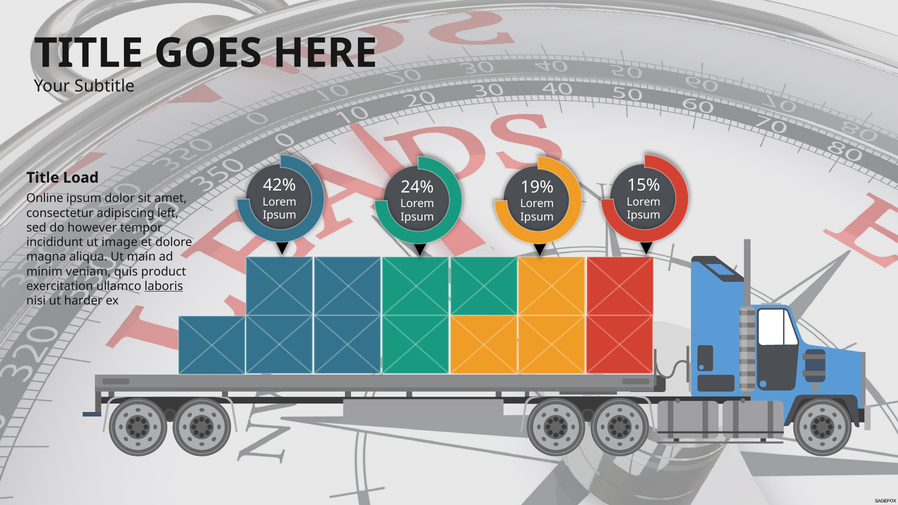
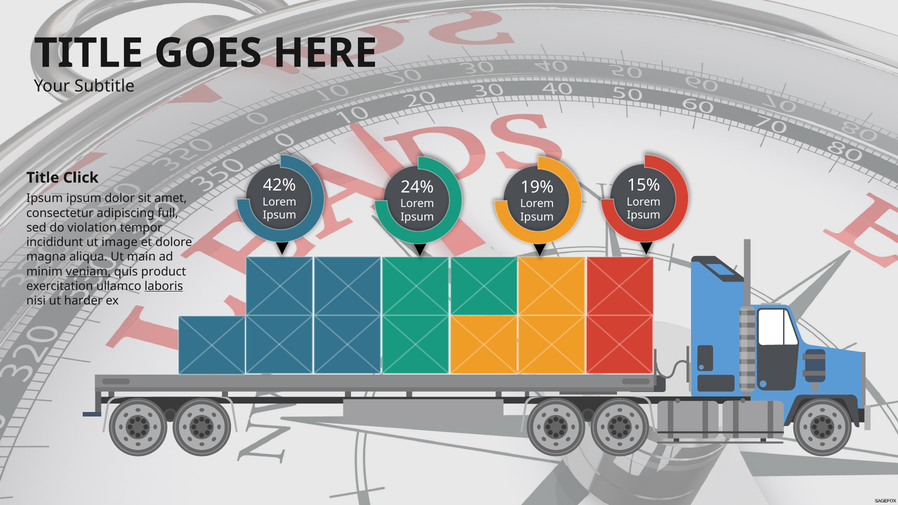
Load: Load -> Click
Online at (45, 199): Online -> Ipsum
left: left -> full
however: however -> violation
veniam underline: none -> present
